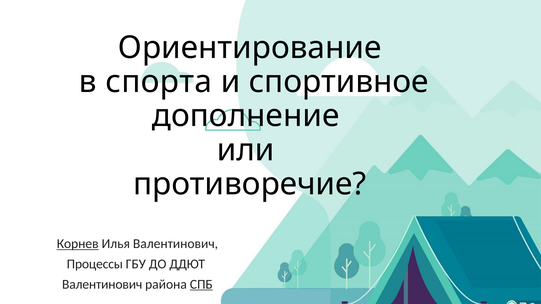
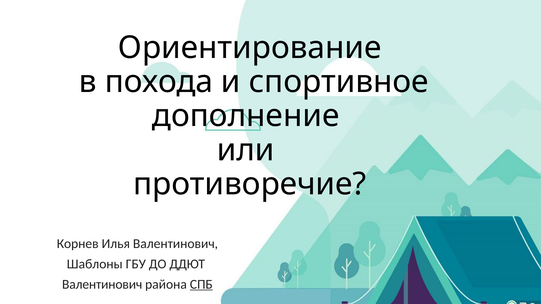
спорта: спорта -> похода
Корнев underline: present -> none
Процессы: Процессы -> Шаблоны
